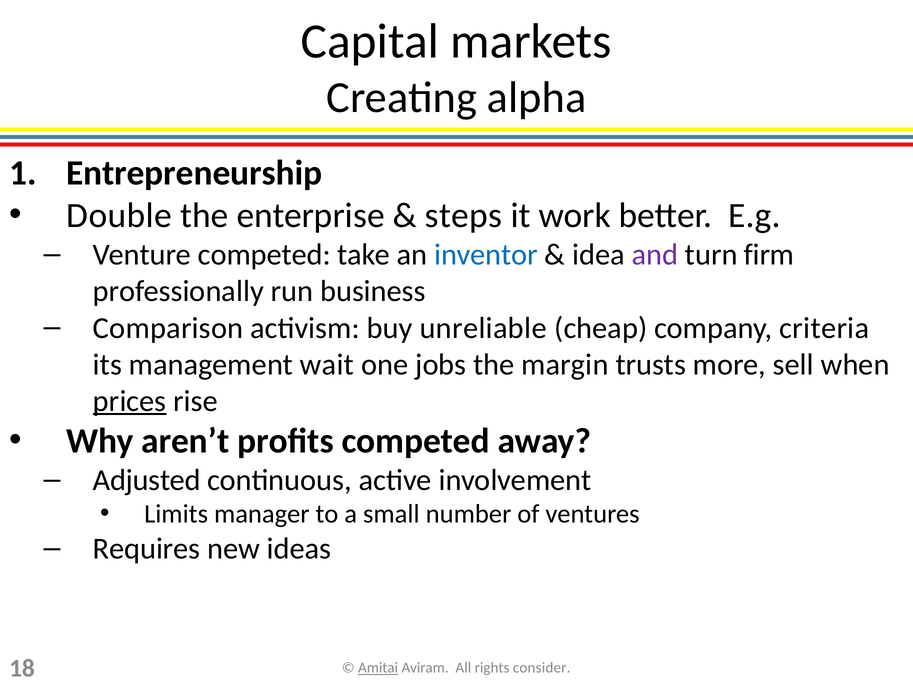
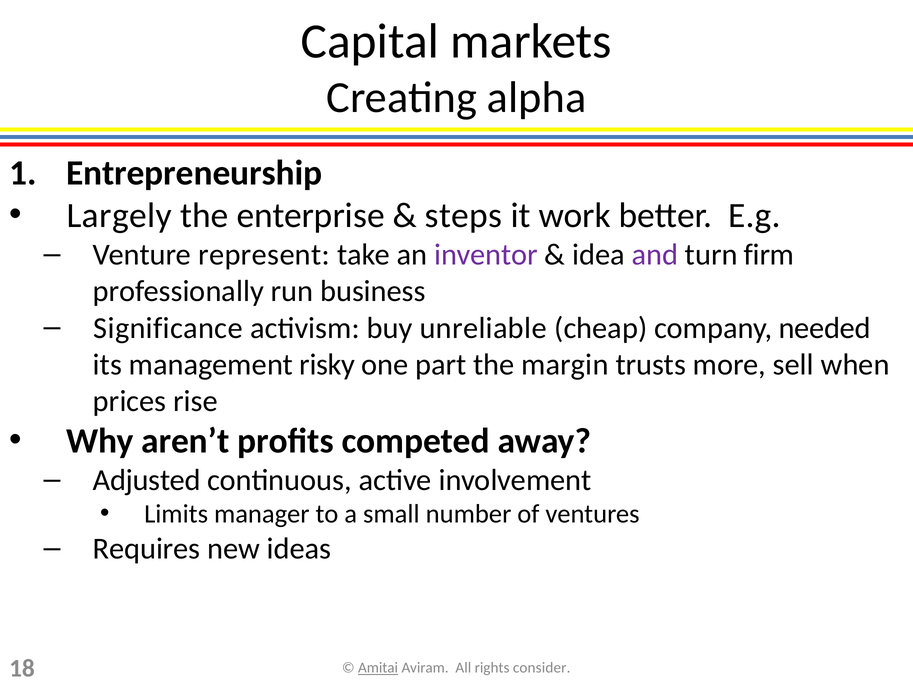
Double: Double -> Largely
Venture competed: competed -> represent
inventor colour: blue -> purple
Comparison: Comparison -> Significance
criteria: criteria -> needed
wait: wait -> risky
jobs: jobs -> part
prices underline: present -> none
